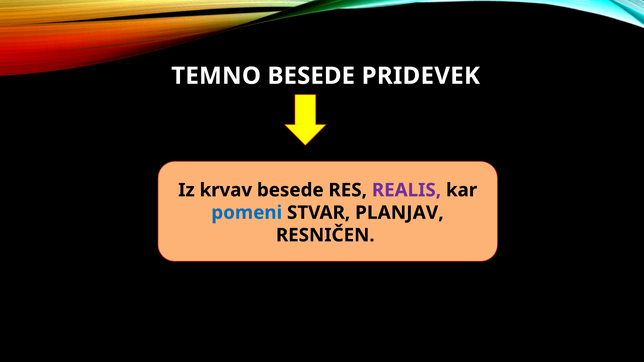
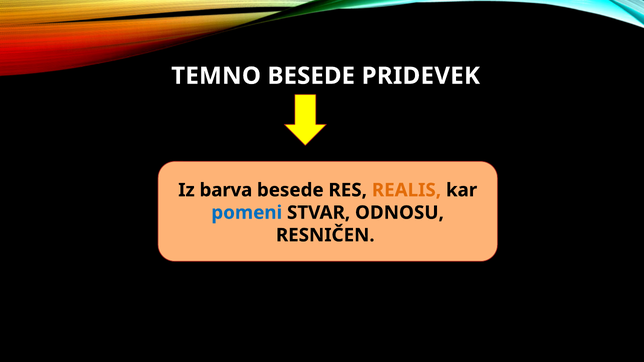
krvav: krvav -> barva
REALIS colour: purple -> orange
PLANJAV: PLANJAV -> ODNOSU
